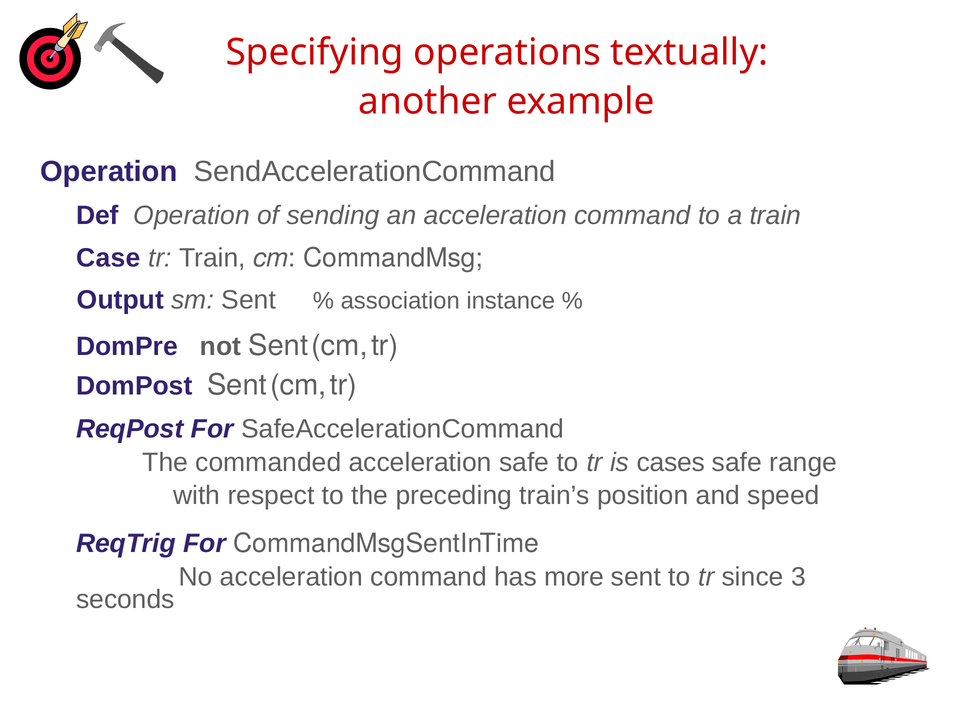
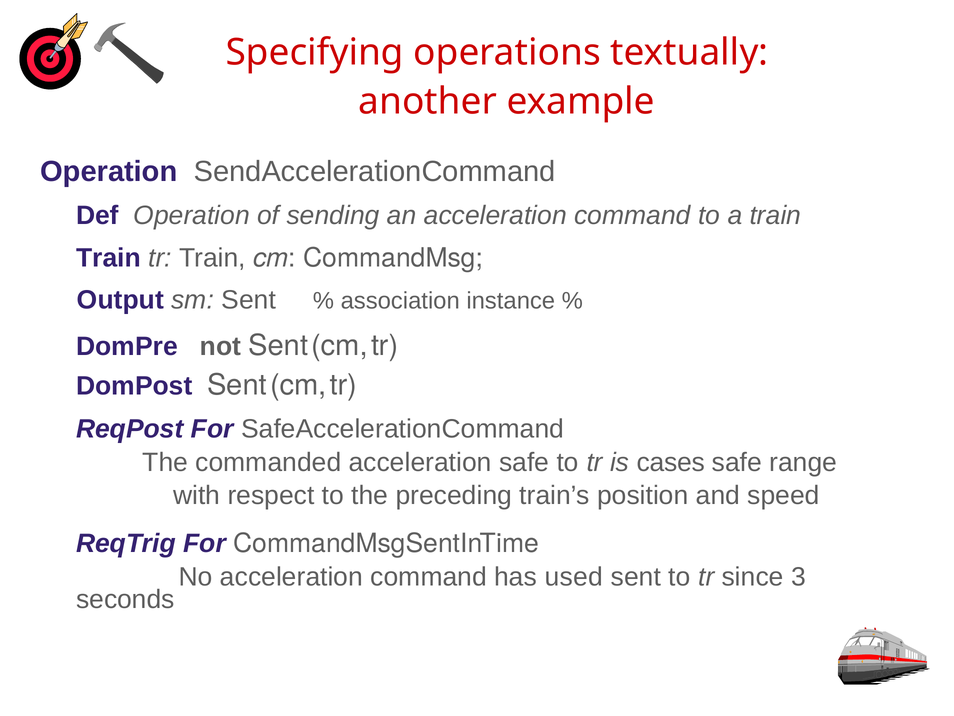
Case at (108, 258): Case -> Train
more: more -> used
